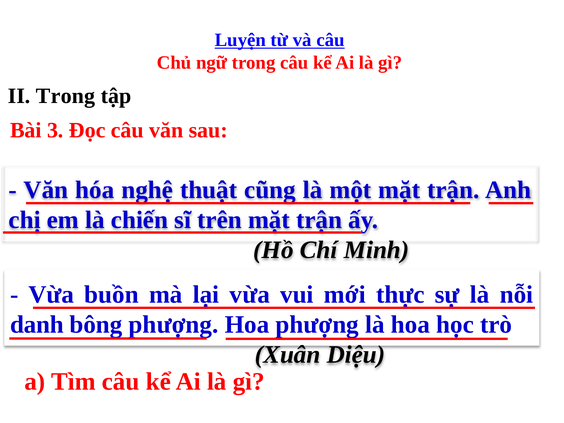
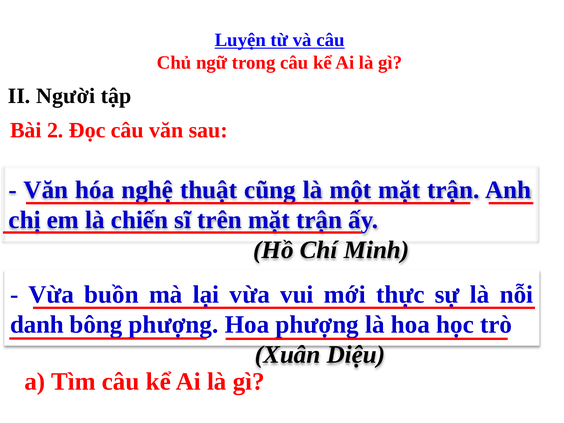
II Trong: Trong -> Người
3: 3 -> 2
